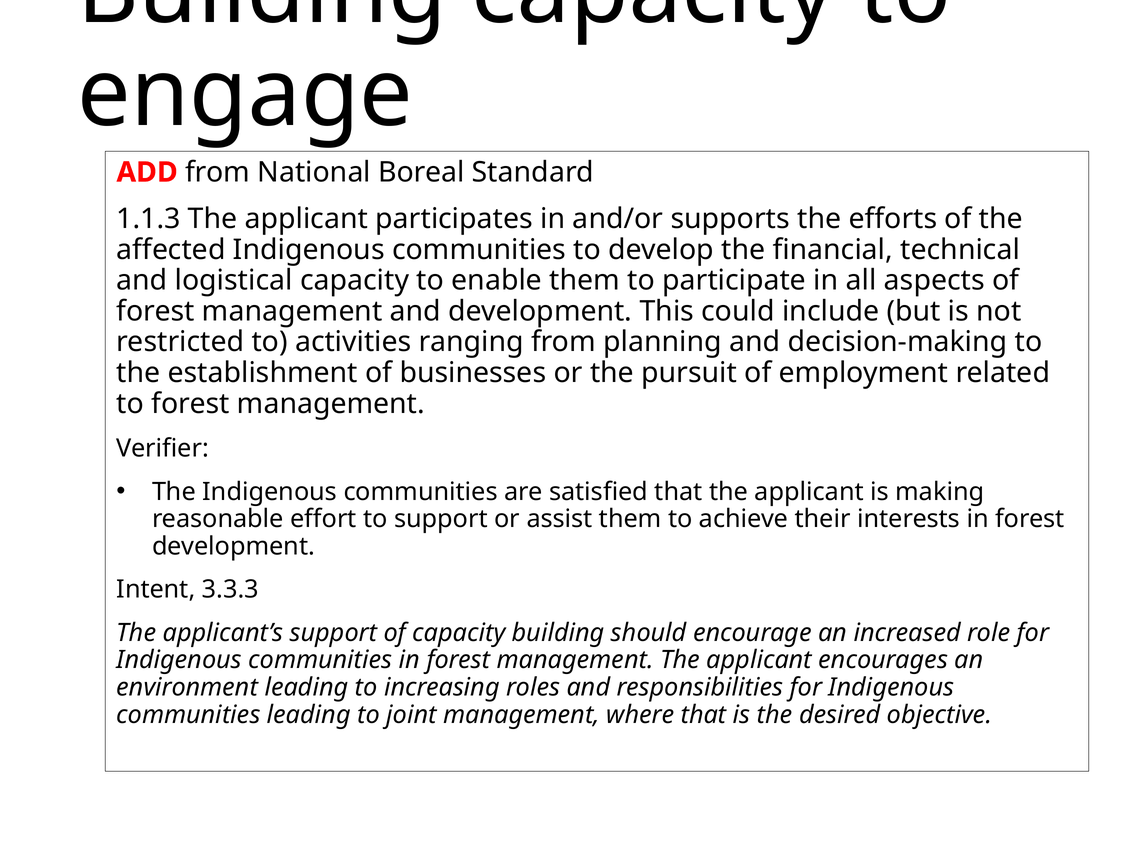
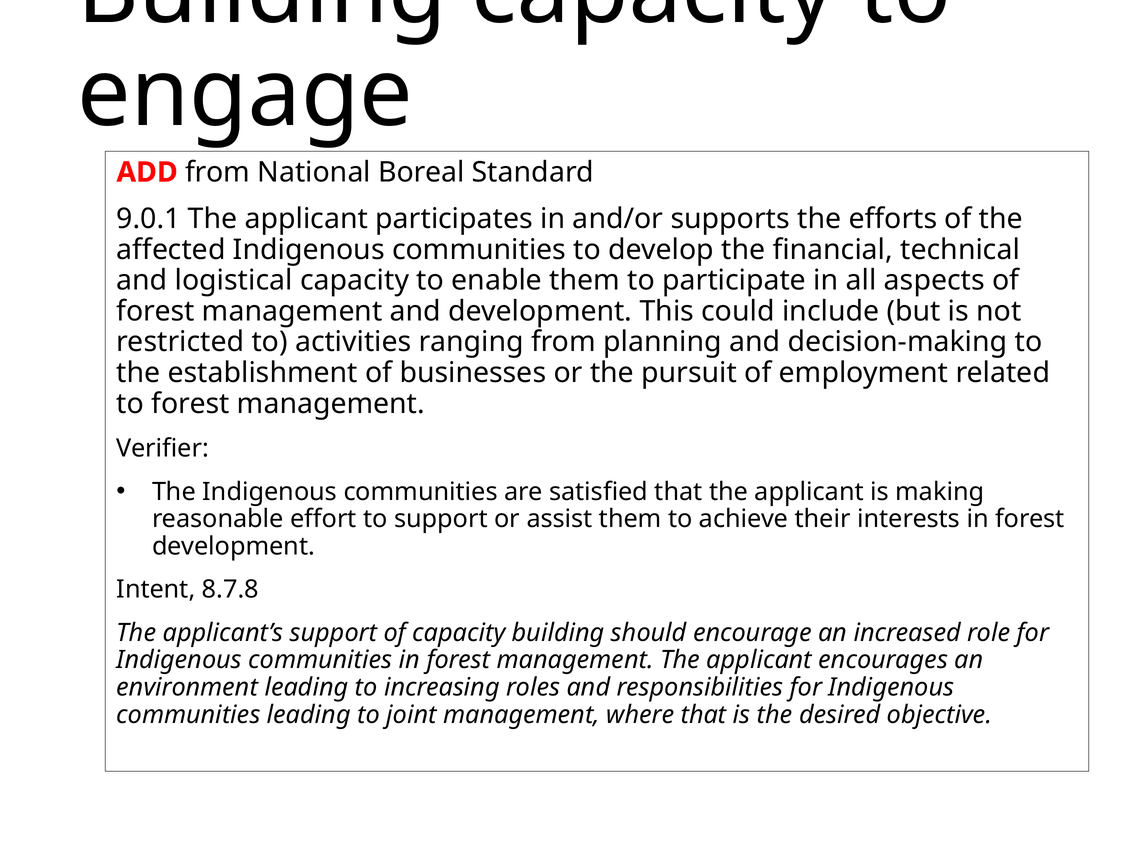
1.1.3: 1.1.3 -> 9.0.1
3.3.3: 3.3.3 -> 8.7.8
